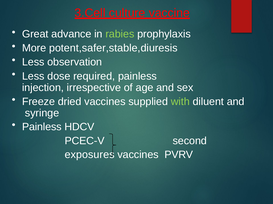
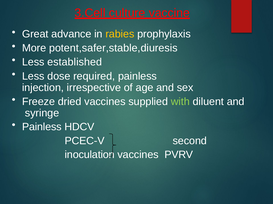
rabies colour: light green -> yellow
observation: observation -> established
exposures: exposures -> inoculation
